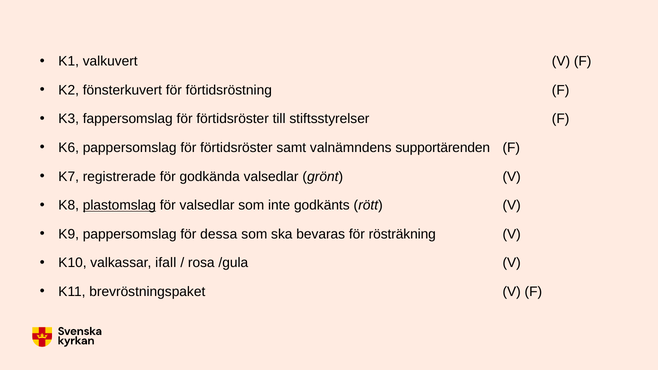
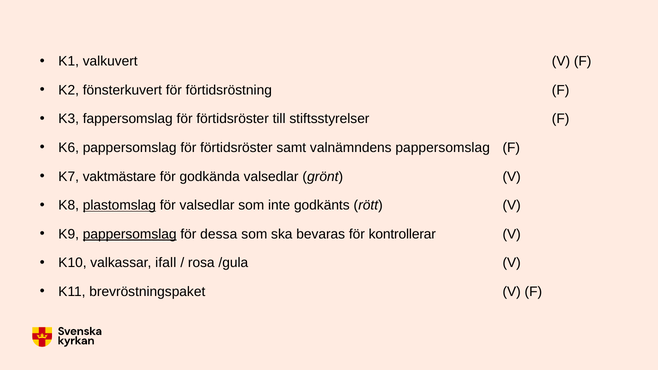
valnämndens supportärenden: supportärenden -> pappersomslag
registrerade: registrerade -> vaktmästare
pappersomslag at (130, 234) underline: none -> present
rösträkning: rösträkning -> kontrollerar
